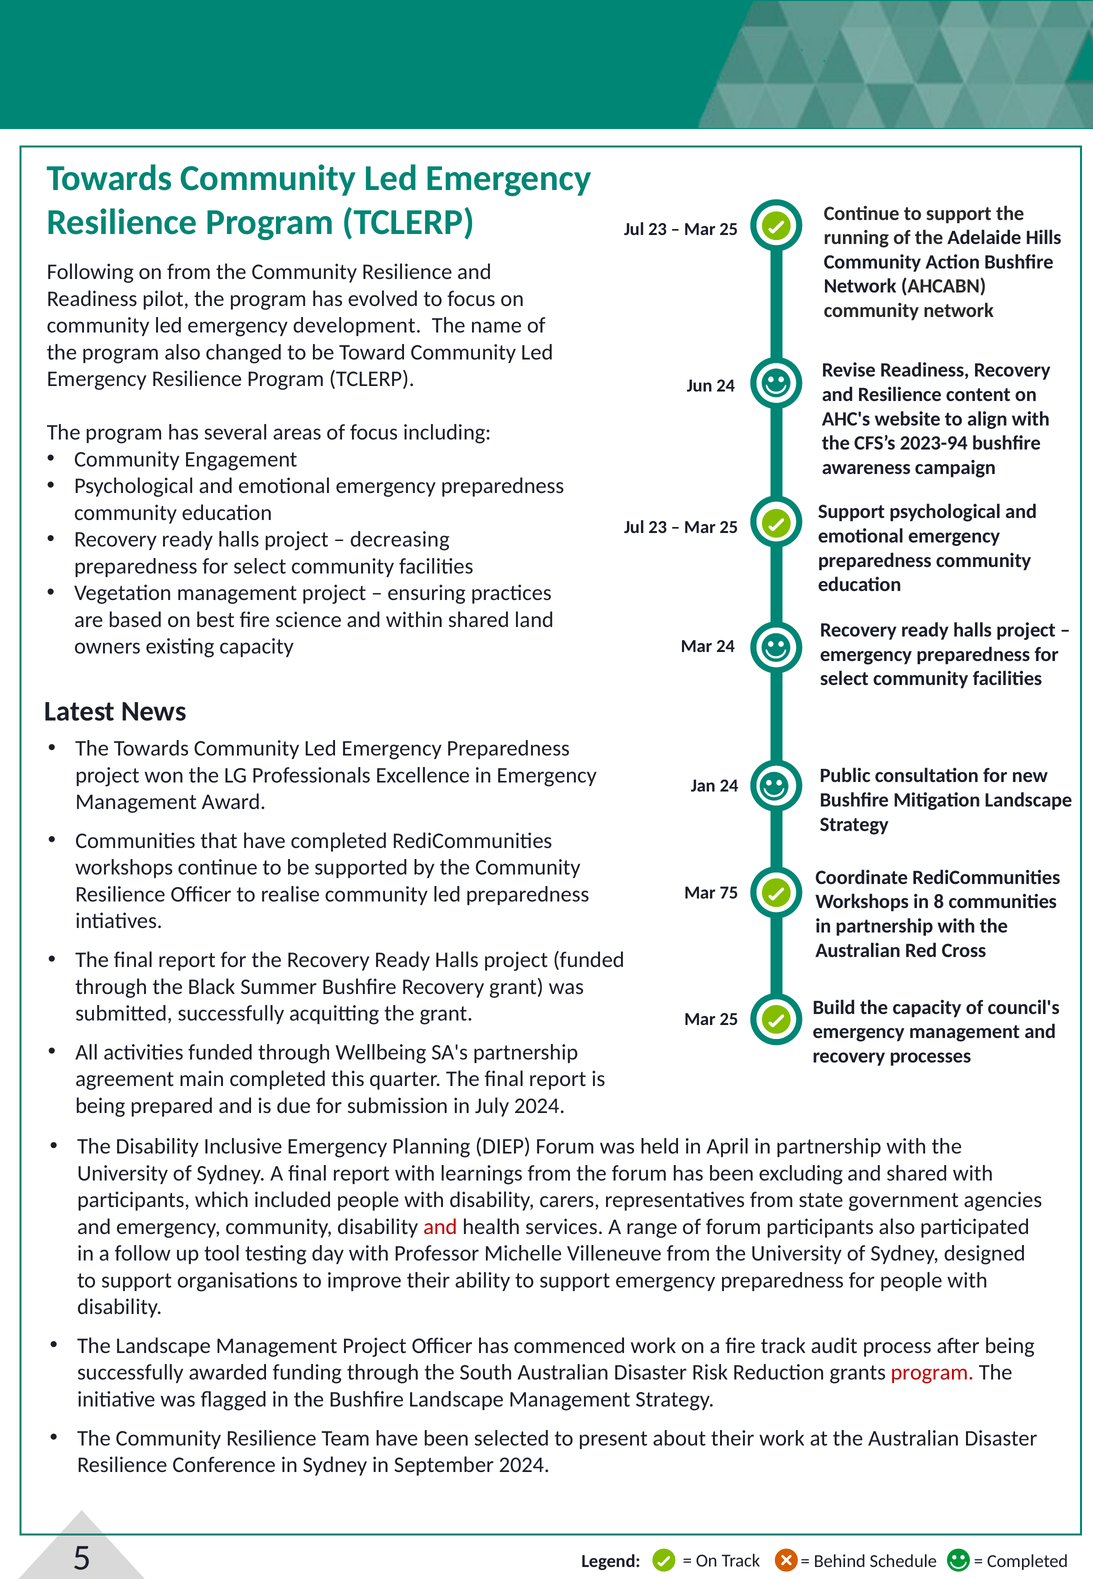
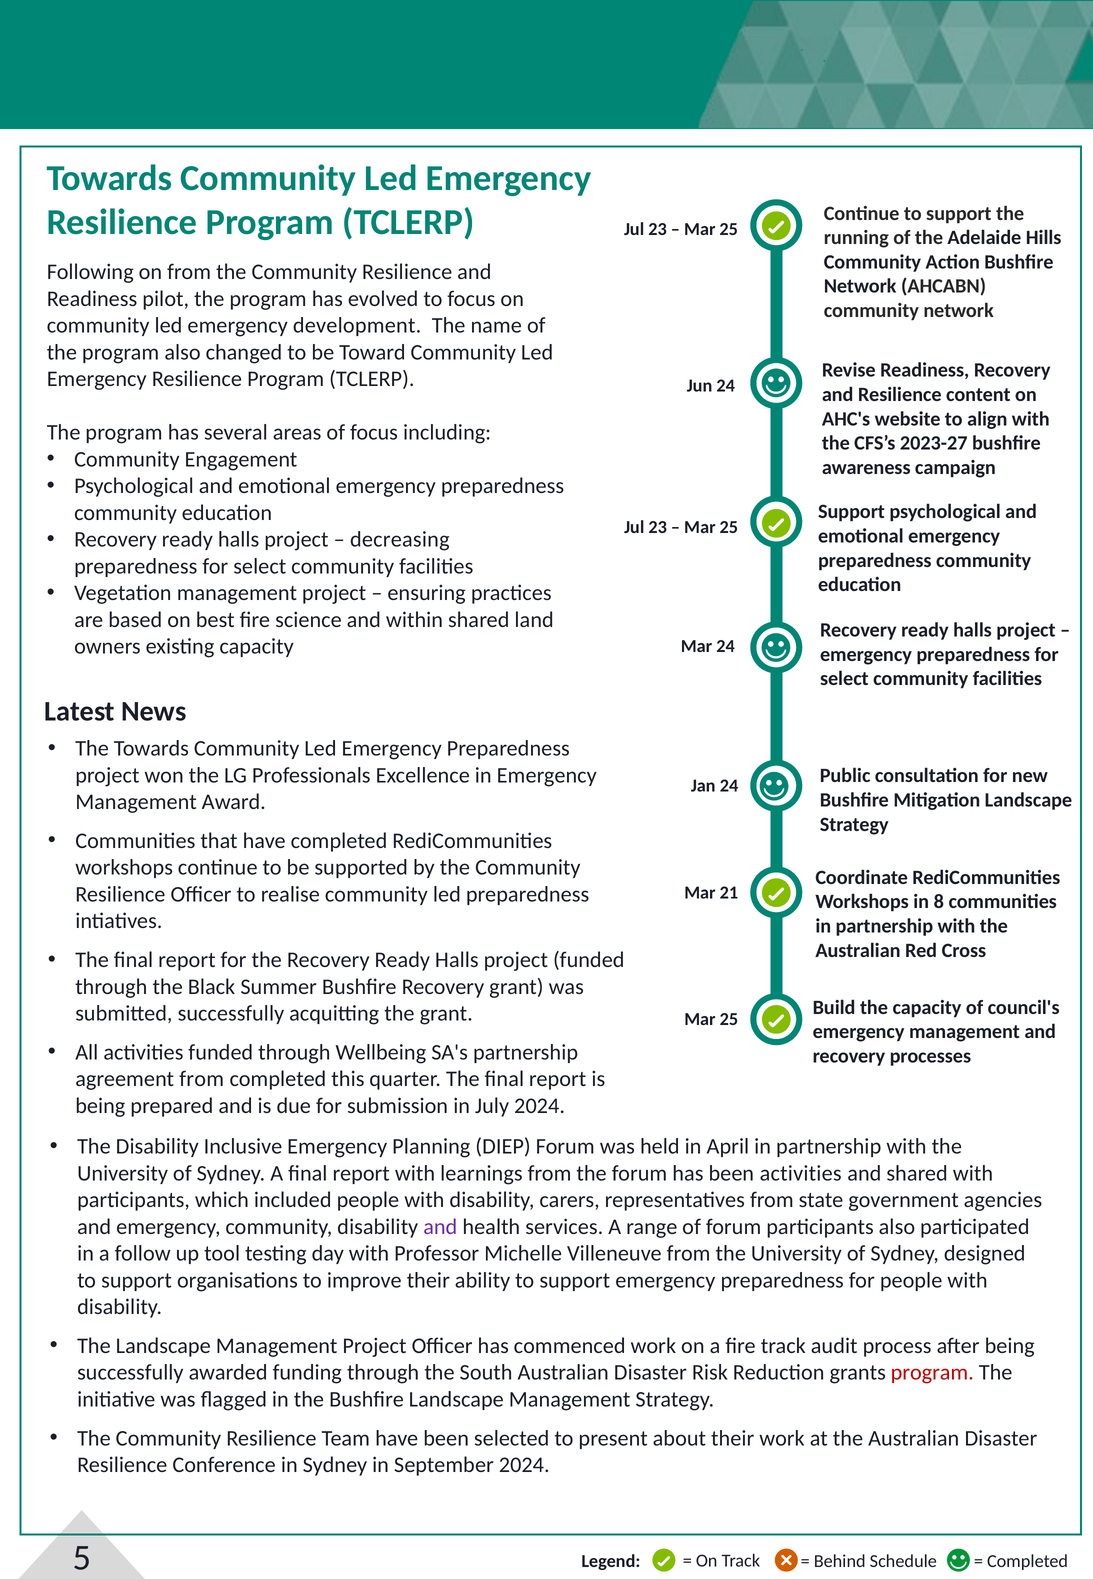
2023-94: 2023-94 -> 2023-27
75: 75 -> 21
agreement main: main -> from
been excluding: excluding -> activities
and at (440, 1227) colour: red -> purple
